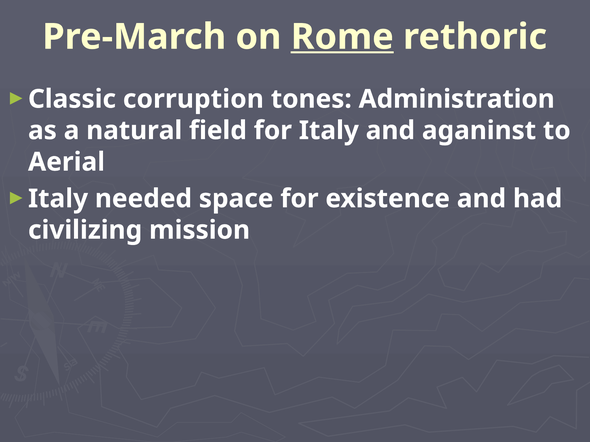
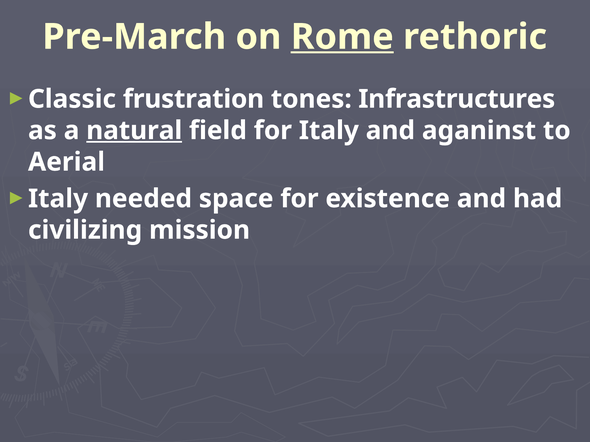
corruption: corruption -> frustration
Administration: Administration -> Infrastructures
natural underline: none -> present
